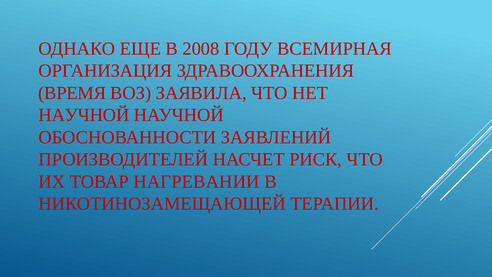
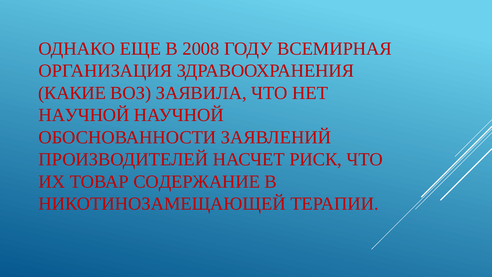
ВРЕМЯ: ВРЕМЯ -> КАКИЕ
НАГРЕВАНИИ: НАГРЕВАНИИ -> СОДЕРЖАНИЕ
